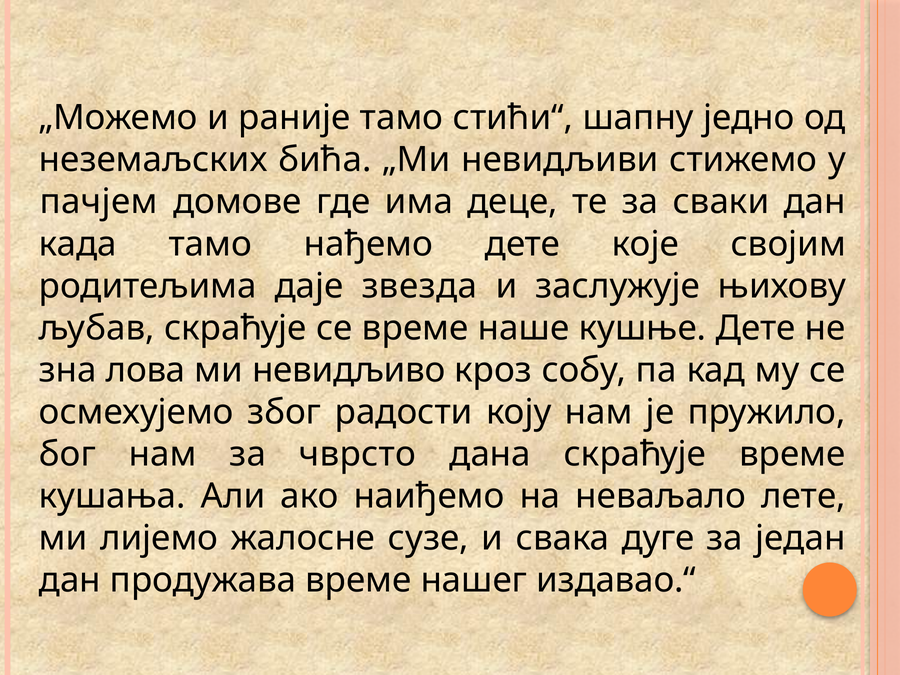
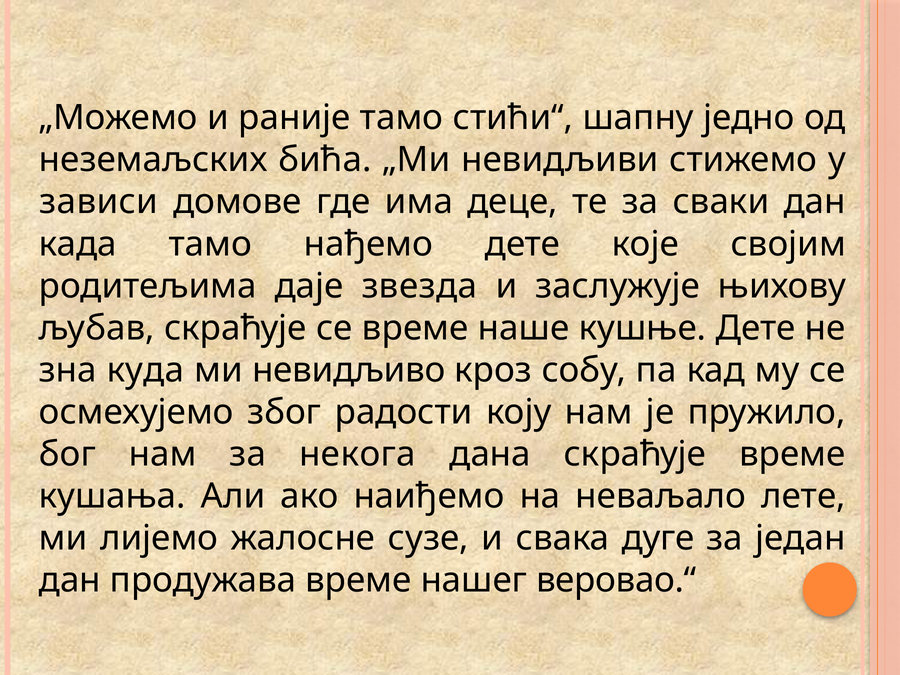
пачјем: пачјем -> зависи
лова: лова -> куда
чврсто: чврсто -> некога
издавао.“: издавао.“ -> веровао.“
